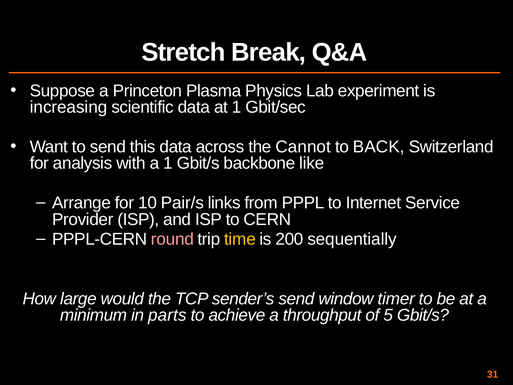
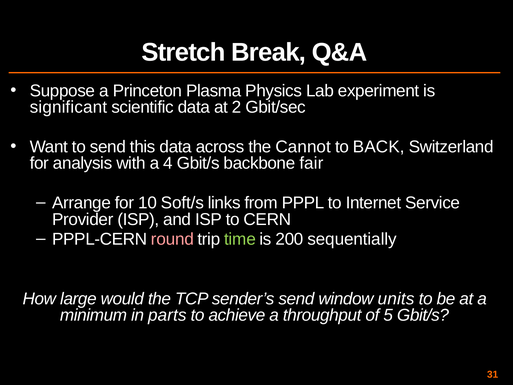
increasing: increasing -> significant
at 1: 1 -> 2
a 1: 1 -> 4
like: like -> fair
Pair/s: Pair/s -> Soft/s
time colour: yellow -> light green
timer: timer -> units
